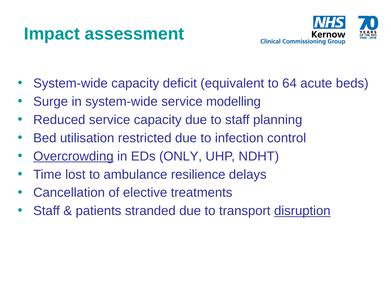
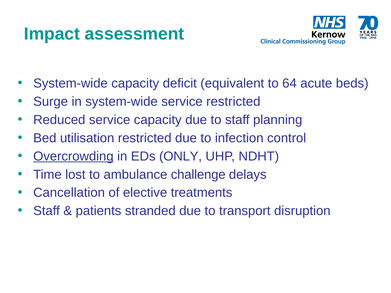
service modelling: modelling -> restricted
resilience: resilience -> challenge
disruption underline: present -> none
